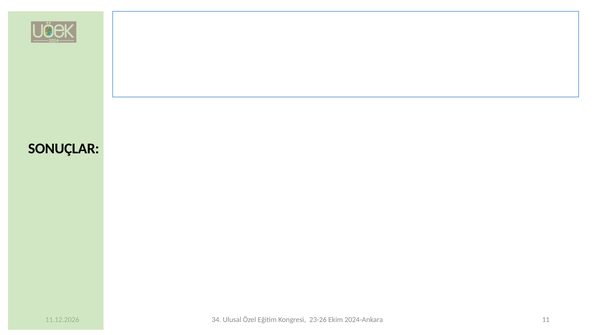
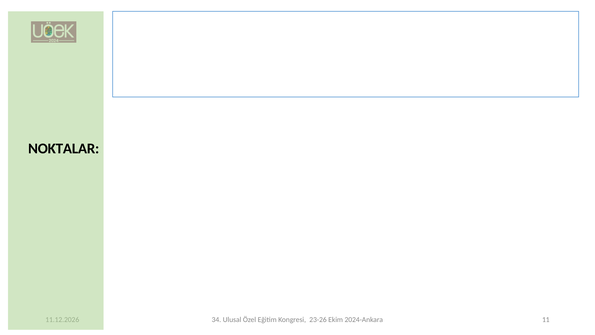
SONUÇLAR: SONUÇLAR -> NOKTALAR
